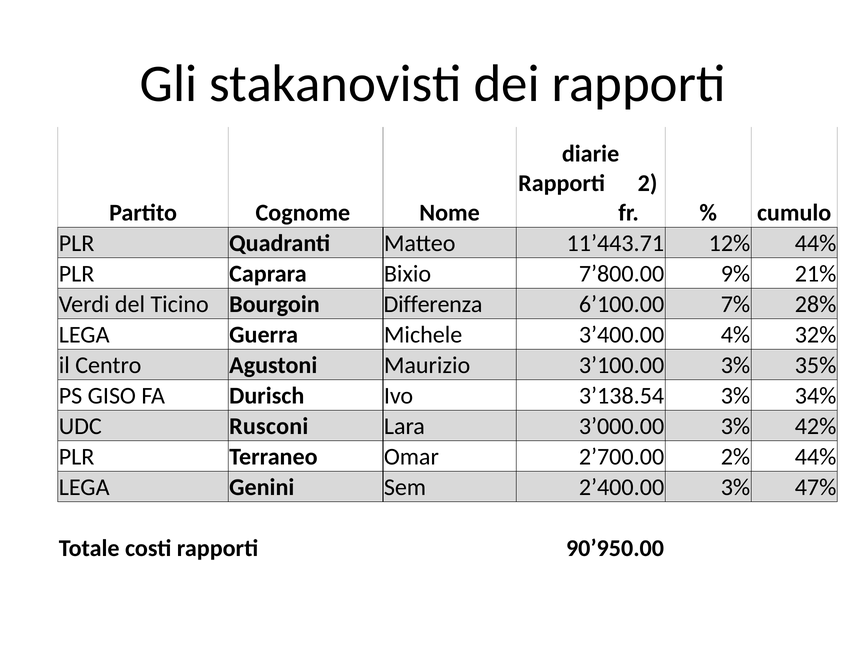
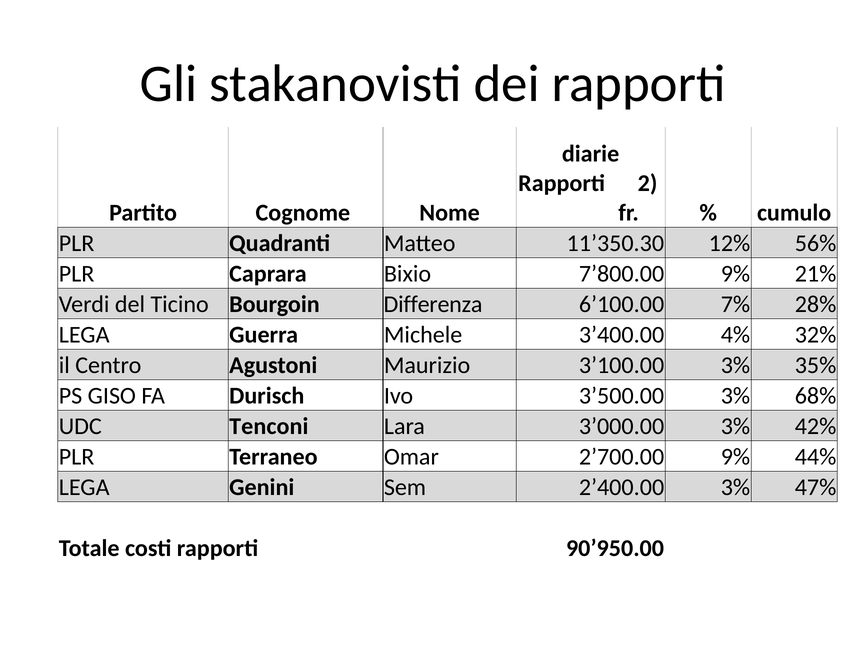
11’443.71: 11’443.71 -> 11’350.30
12% 44%: 44% -> 56%
3’138.54: 3’138.54 -> 3’500.00
34%: 34% -> 68%
Rusconi: Rusconi -> Tenconi
2’700.00 2%: 2% -> 9%
